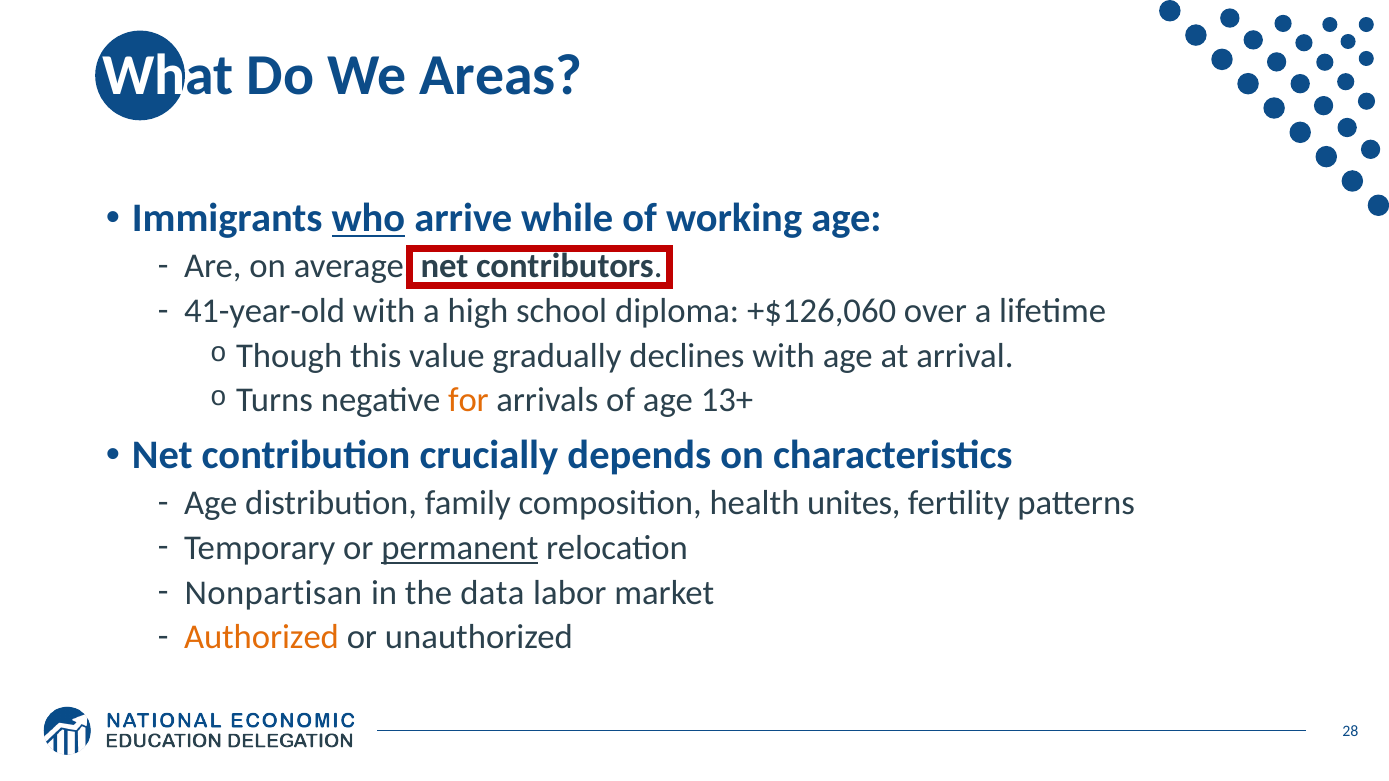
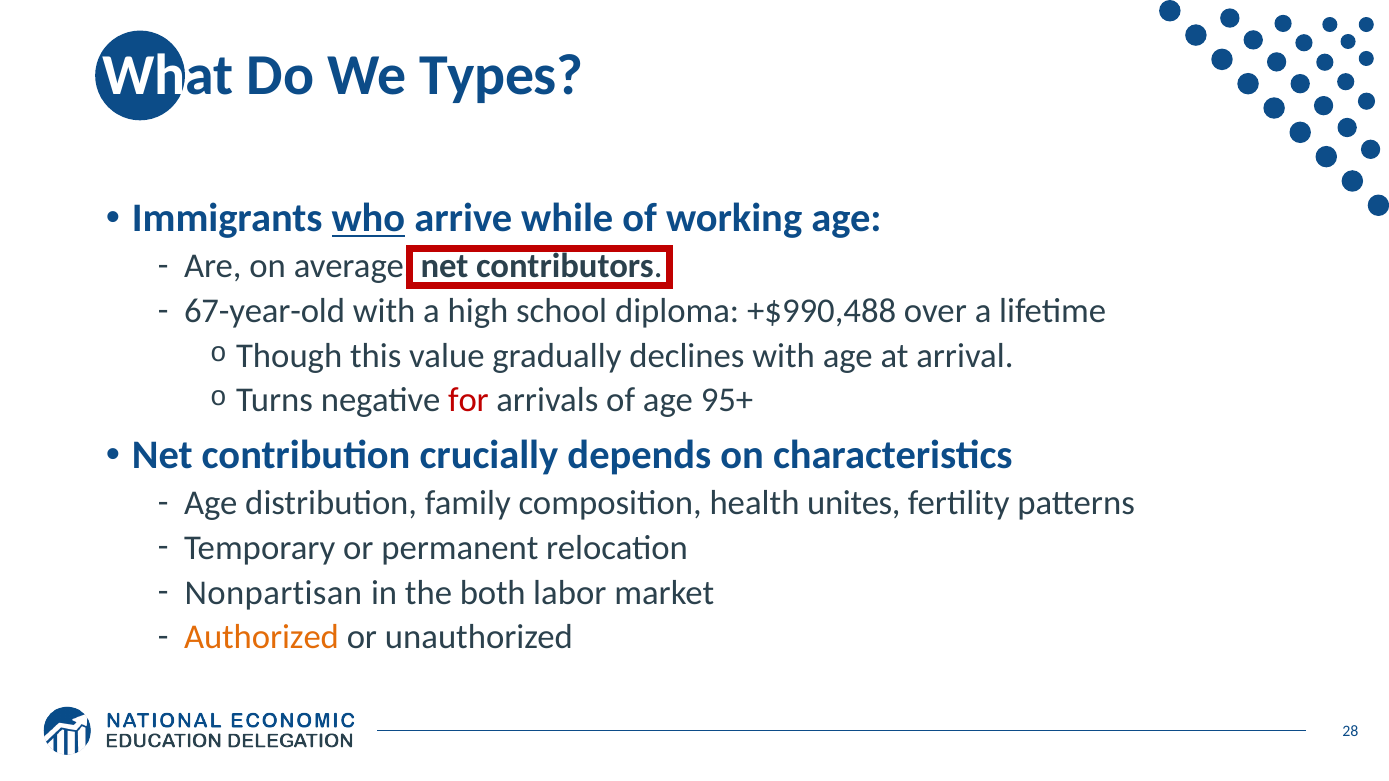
Areas: Areas -> Types
41-year-old: 41-year-old -> 67-year-old
+$126,060: +$126,060 -> +$990,488
for colour: orange -> red
13+: 13+ -> 95+
permanent underline: present -> none
data: data -> both
